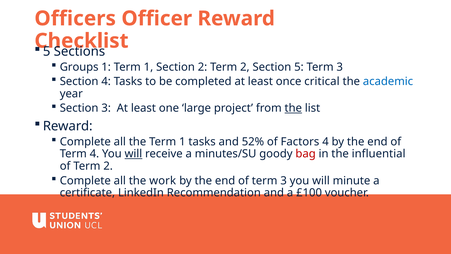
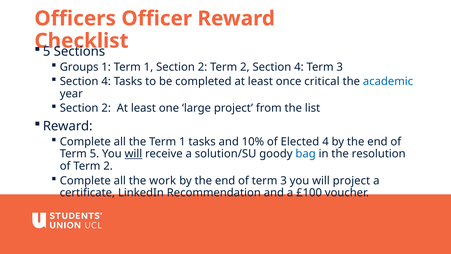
2 Section 5: 5 -> 4
3 at (106, 108): 3 -> 2
the at (293, 108) underline: present -> none
52%: 52% -> 10%
Factors: Factors -> Elected
Term 4: 4 -> 5
minutes/SU: minutes/SU -> solution/SU
bag colour: red -> blue
influential: influential -> resolution
will minute: minute -> project
